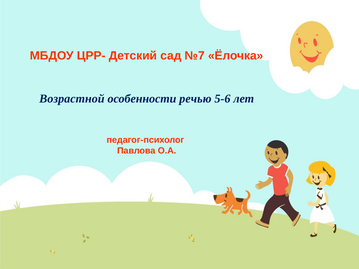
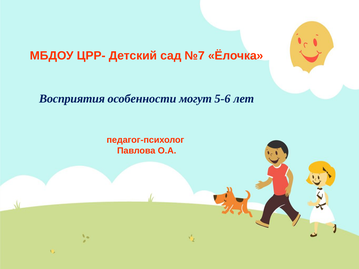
Возрастной: Возрастной -> Восприятия
речью: речью -> могут
